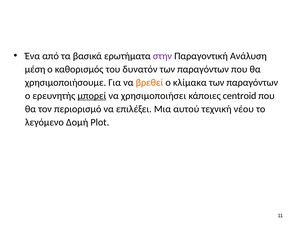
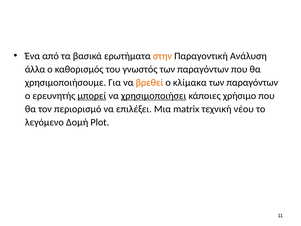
στην colour: purple -> orange
μέση: μέση -> άλλα
δυνατόν: δυνατόν -> γνωστός
χρησιμοποιήσει underline: none -> present
centroid: centroid -> χρήσιμο
αυτού: αυτού -> matrix
